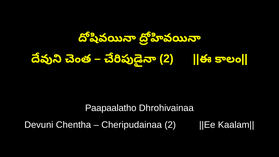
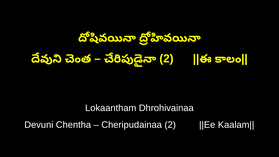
Paapaalatho: Paapaalatho -> Lokaantham
